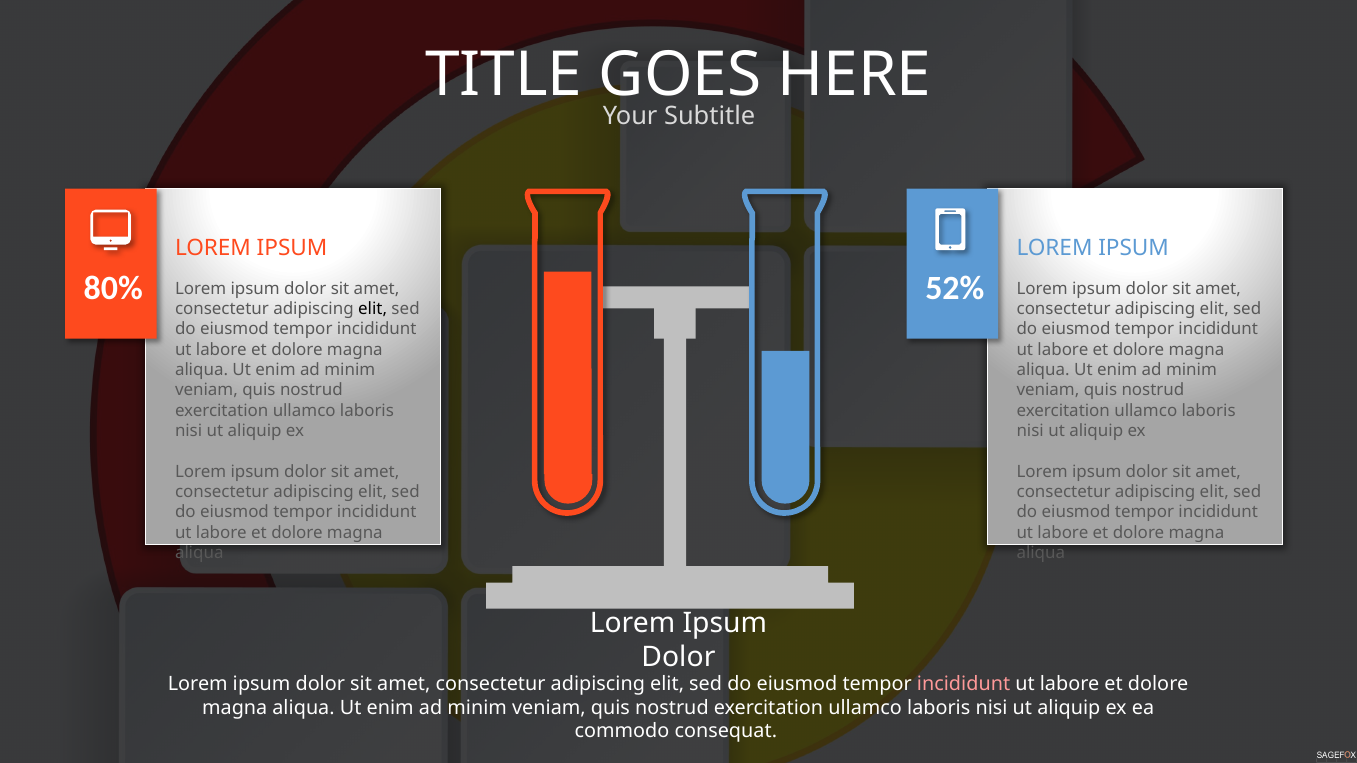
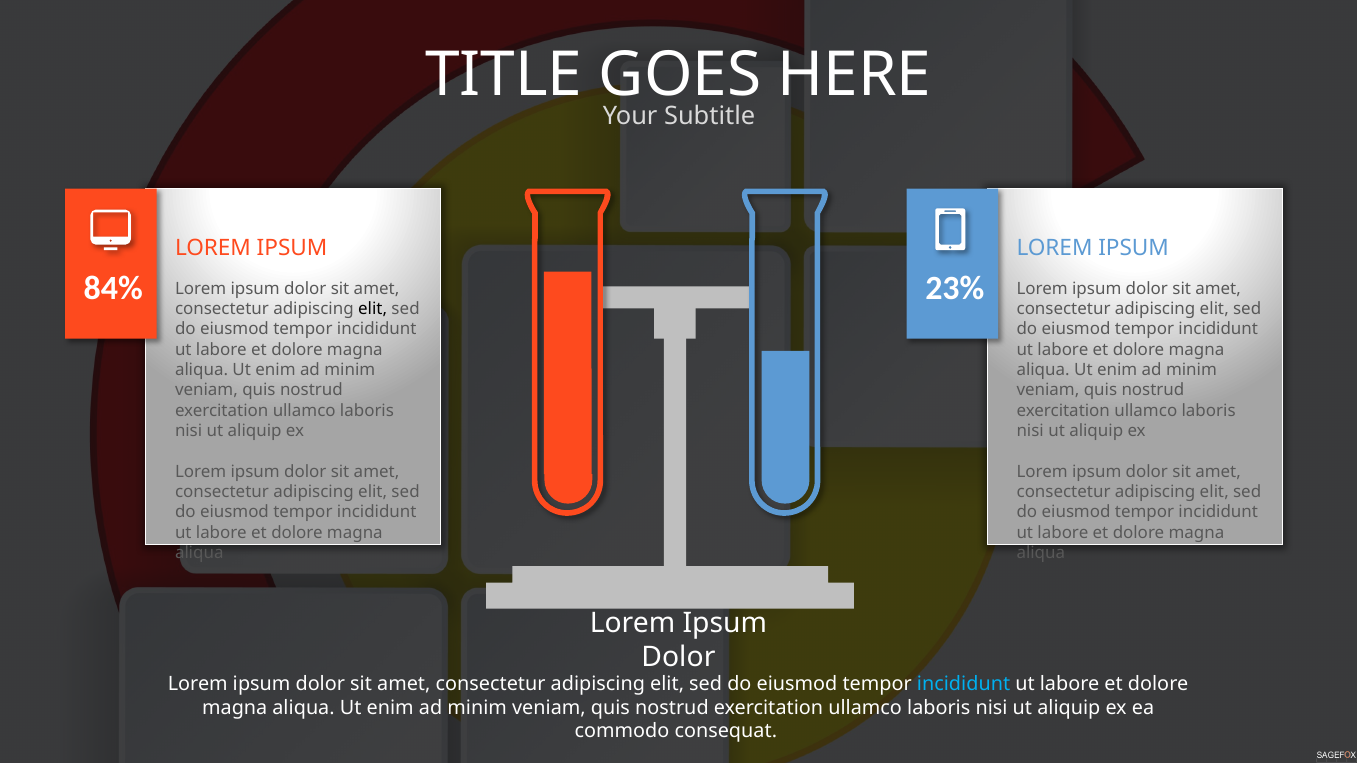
80%: 80% -> 84%
52%: 52% -> 23%
incididunt at (964, 684) colour: pink -> light blue
